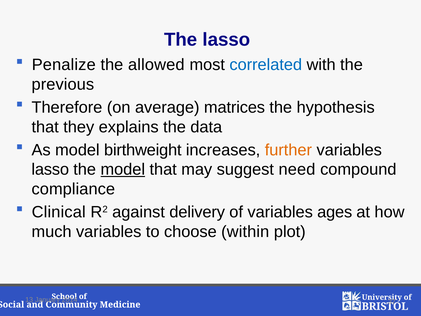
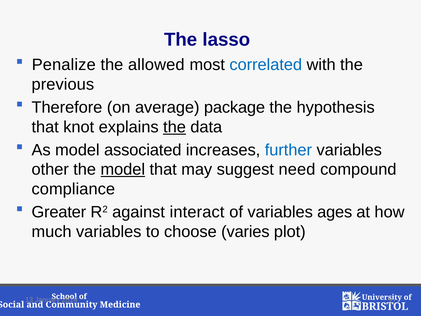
matrices: matrices -> package
they: they -> knot
the at (175, 127) underline: none -> present
birthweight: birthweight -> associated
further colour: orange -> blue
lasso at (50, 169): lasso -> other
Clinical: Clinical -> Greater
delivery: delivery -> interact
within: within -> varies
